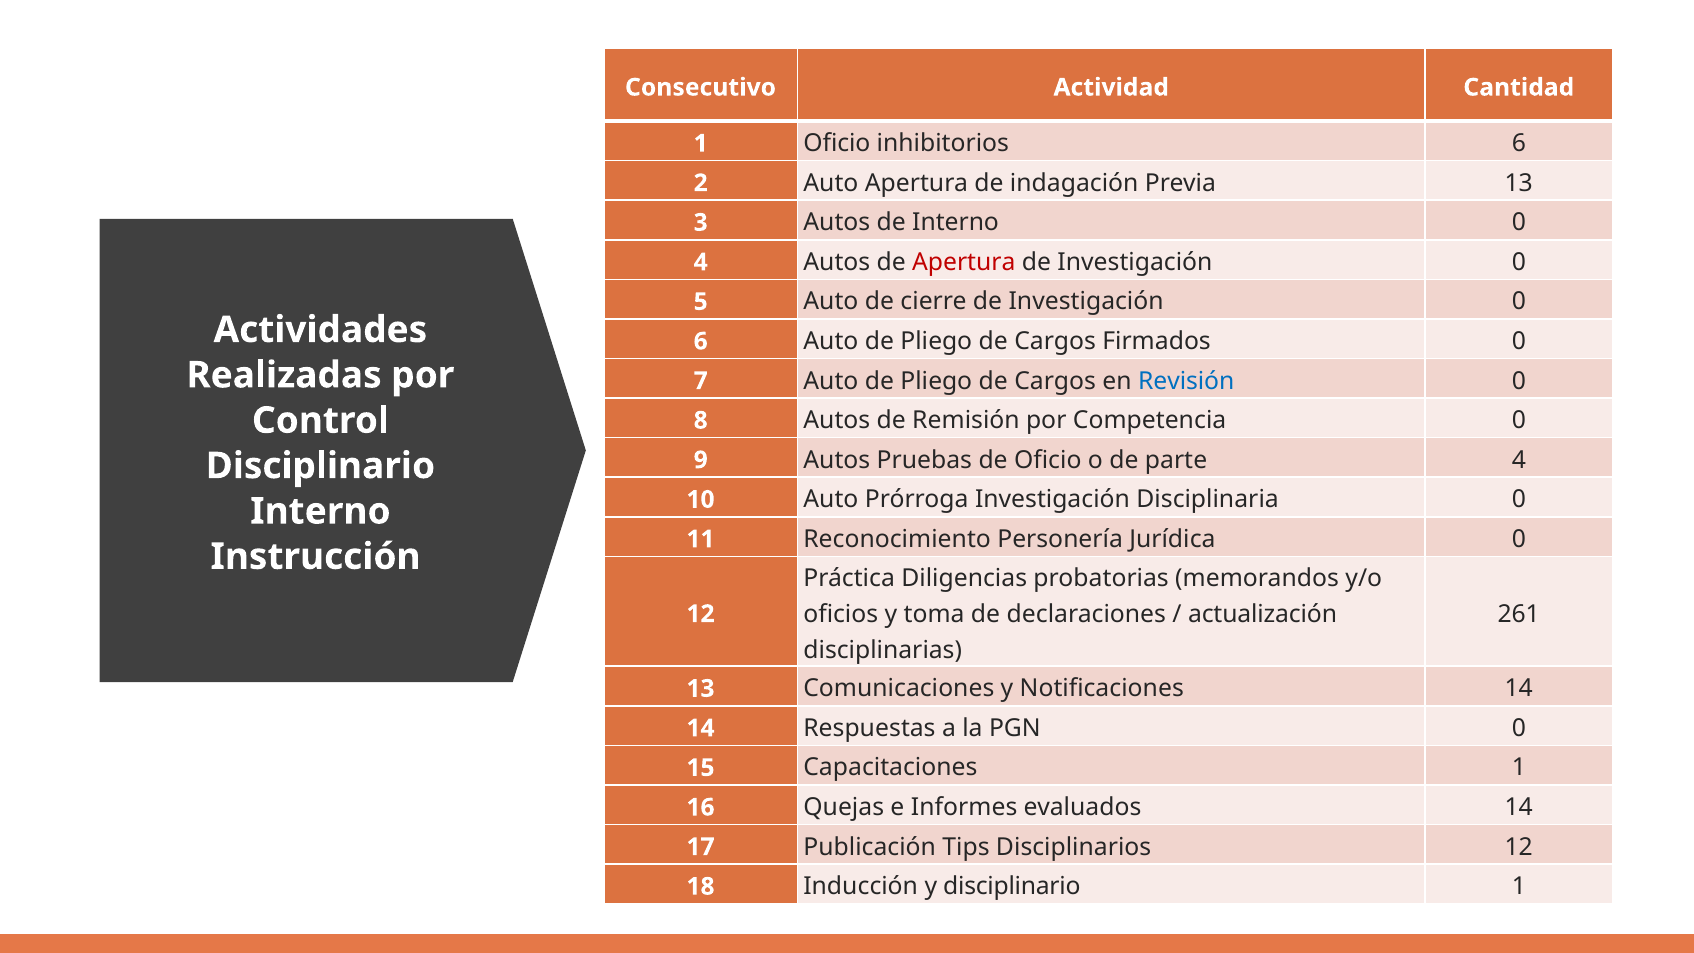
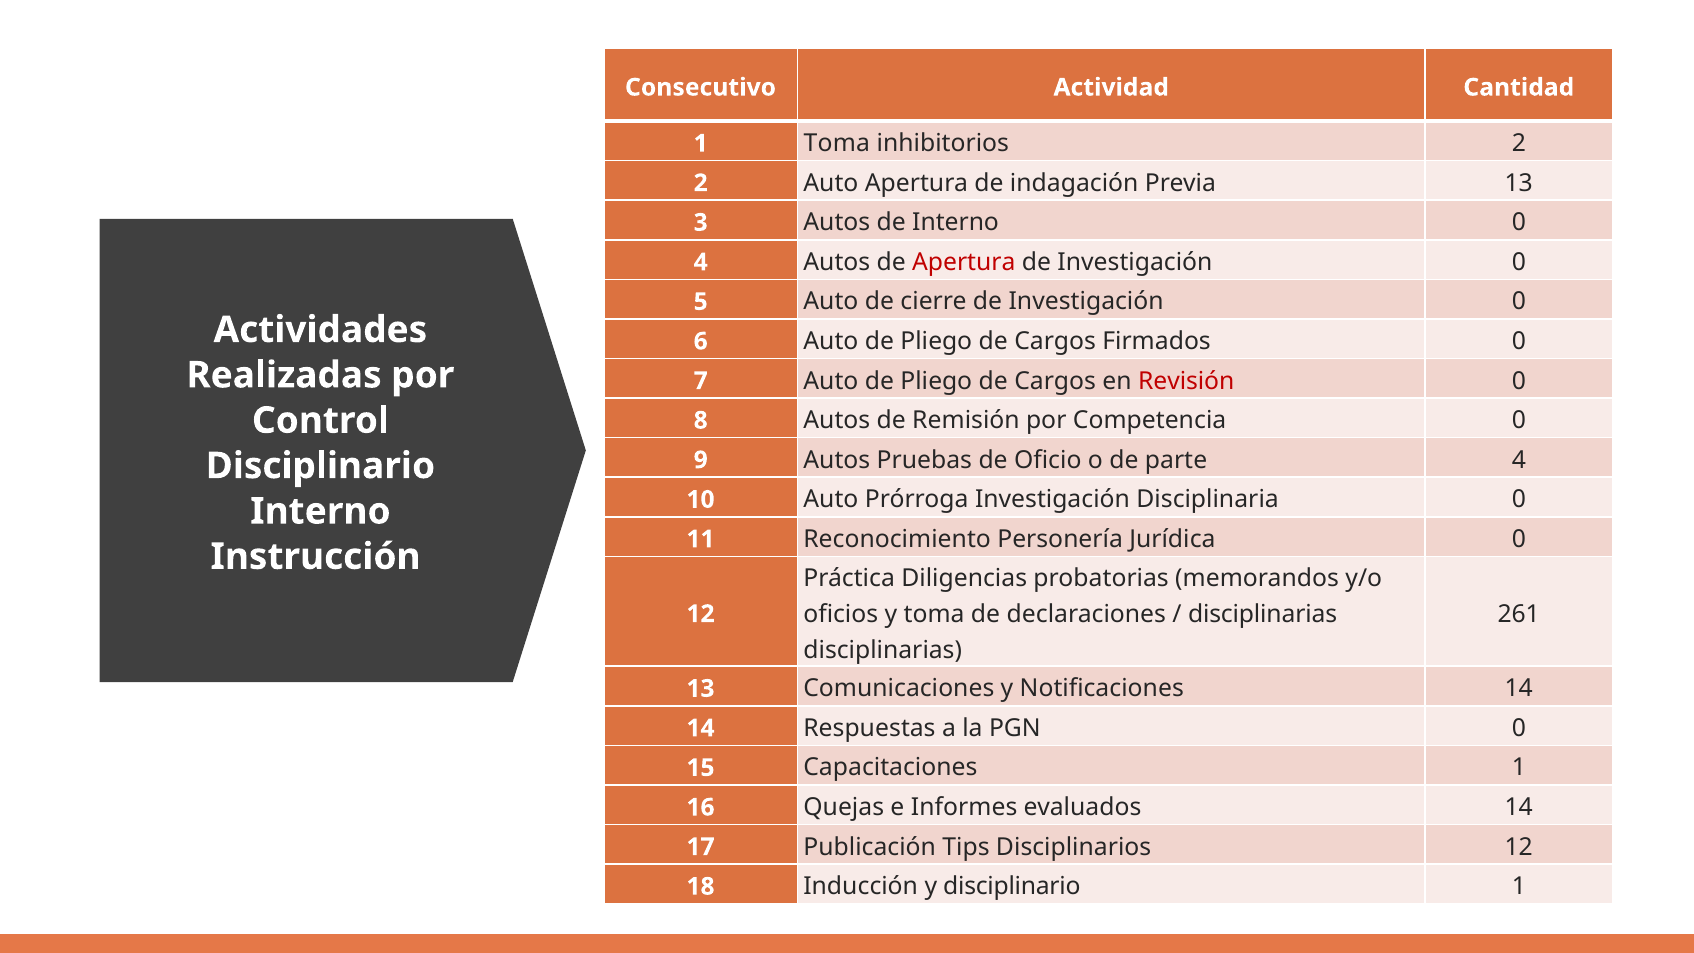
Oficio at (837, 143): Oficio -> Toma
inhibitorios 6: 6 -> 2
Revisión colour: blue -> red
actualización at (1263, 614): actualización -> disciplinarias
